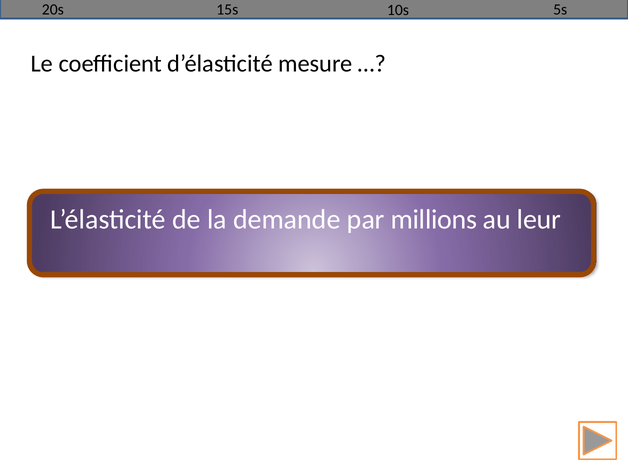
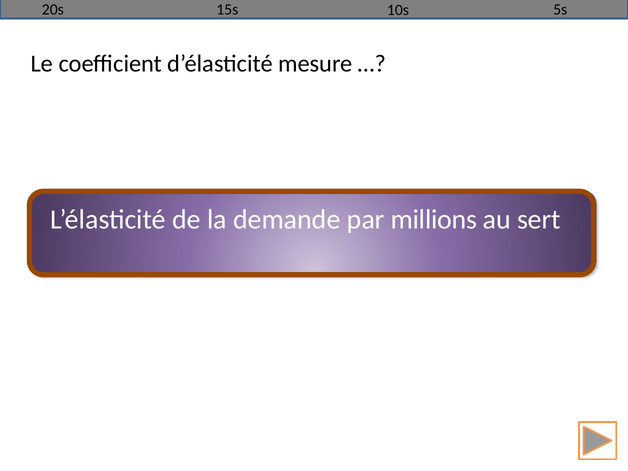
leur: leur -> sert
